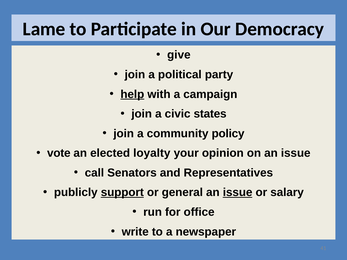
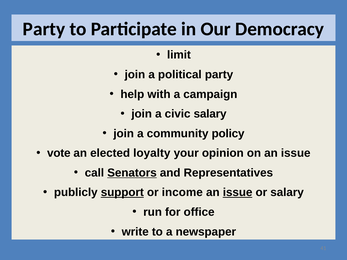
Lame at (44, 29): Lame -> Party
give: give -> limit
help underline: present -> none
civic states: states -> salary
Senators underline: none -> present
general: general -> income
